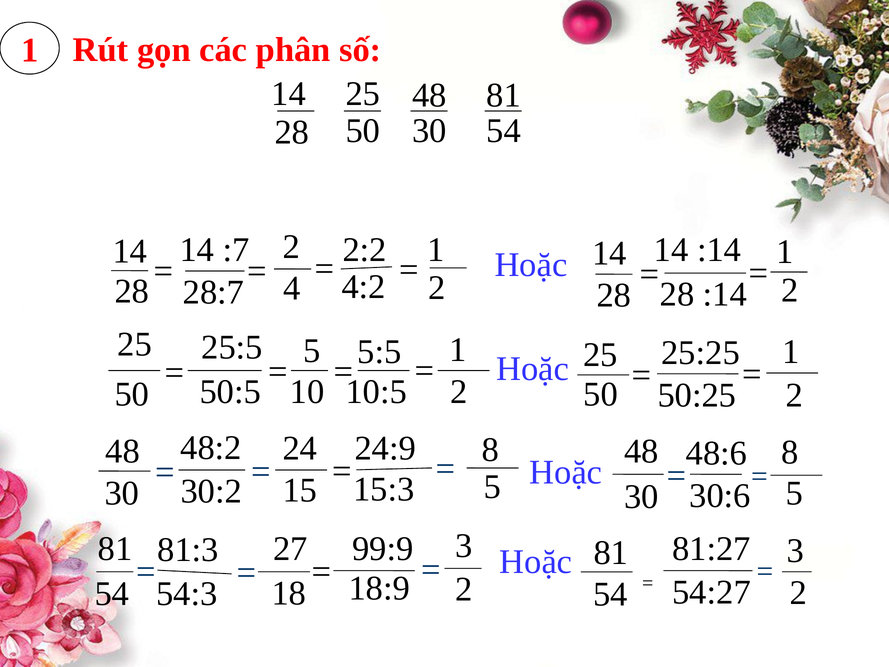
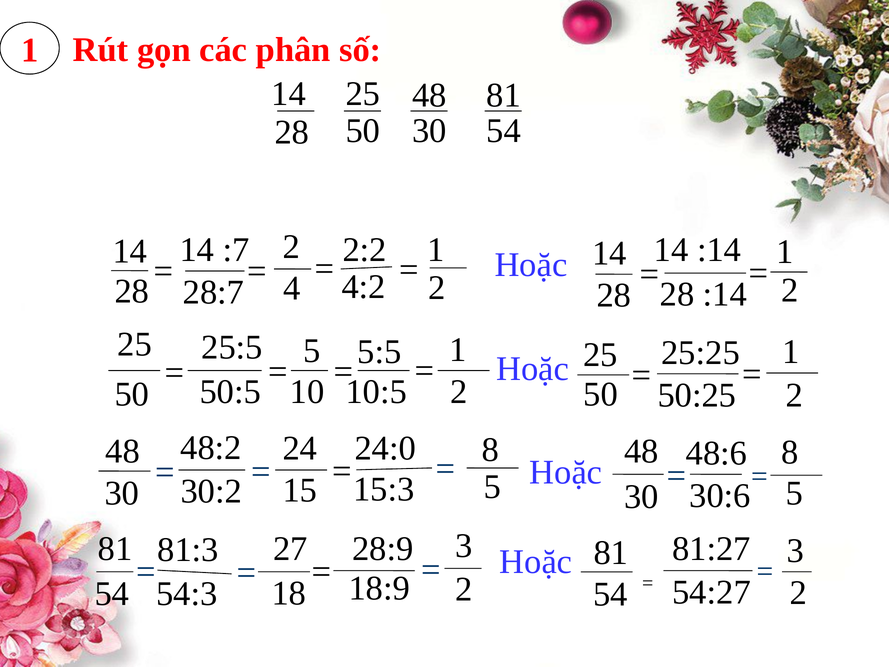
24:9: 24:9 -> 24:0
99:9: 99:9 -> 28:9
